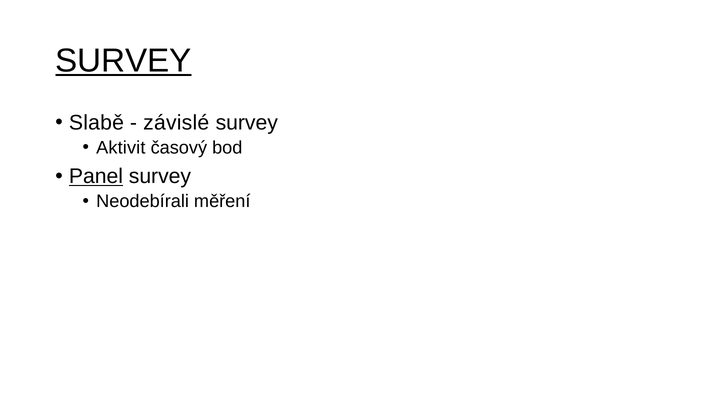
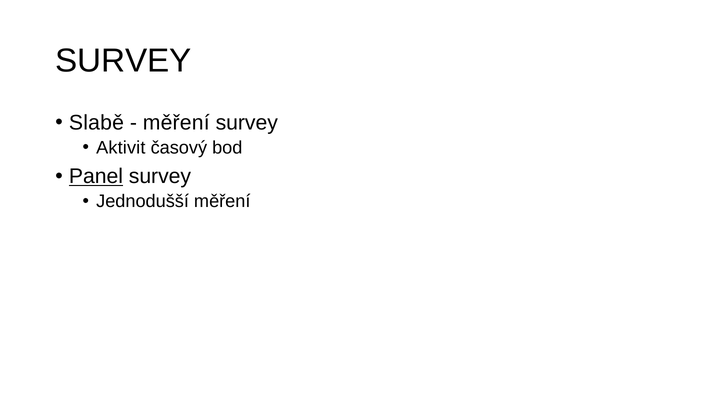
SURVEY at (123, 61) underline: present -> none
závislé at (176, 123): závislé -> měření
Neodebírali: Neodebírali -> Jednodušší
